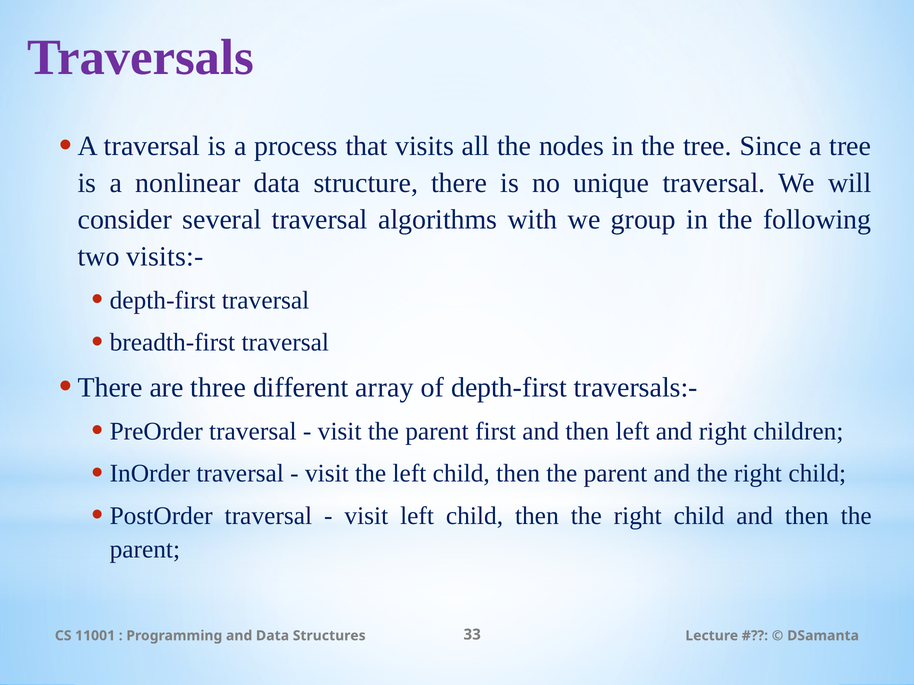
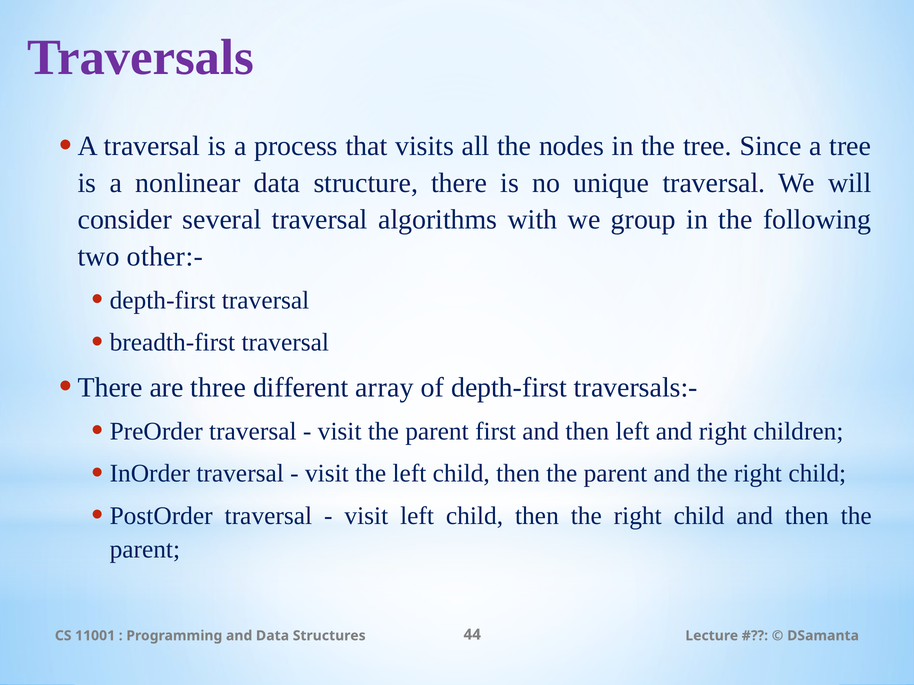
visits:-: visits:- -> other:-
33: 33 -> 44
